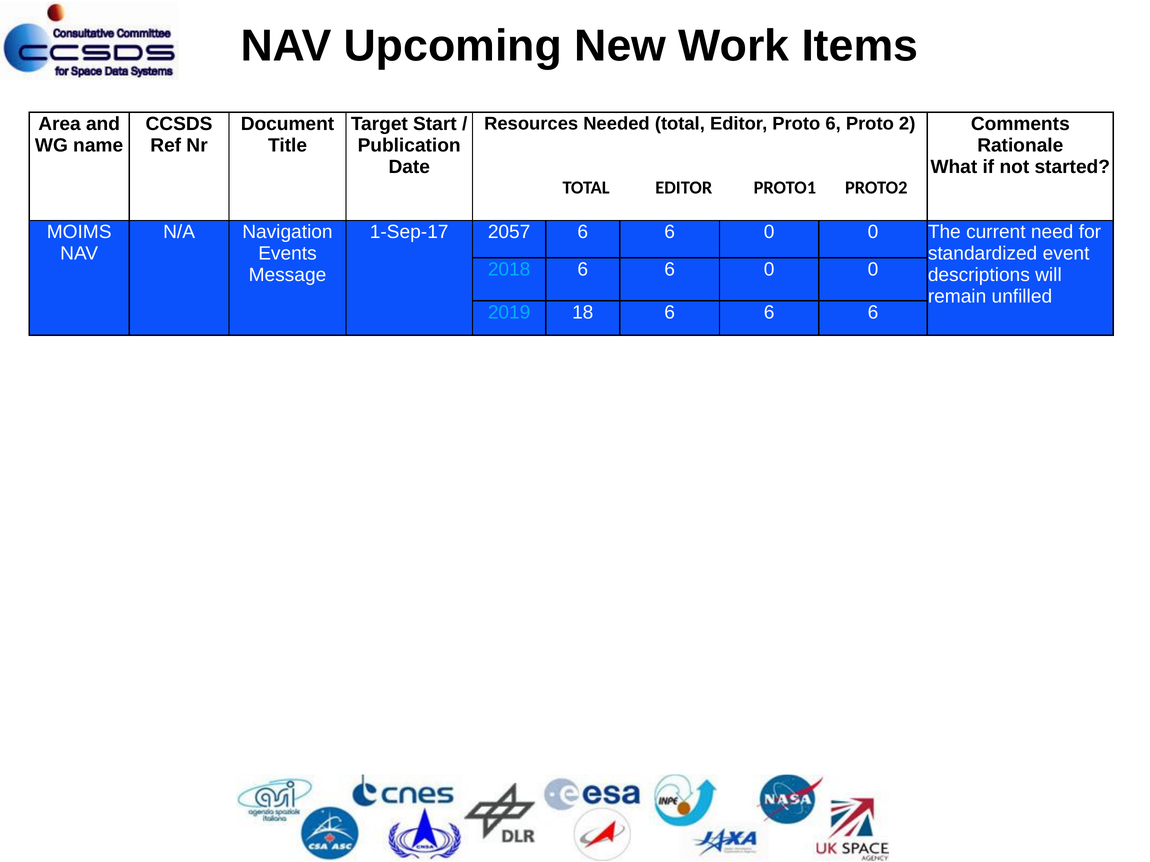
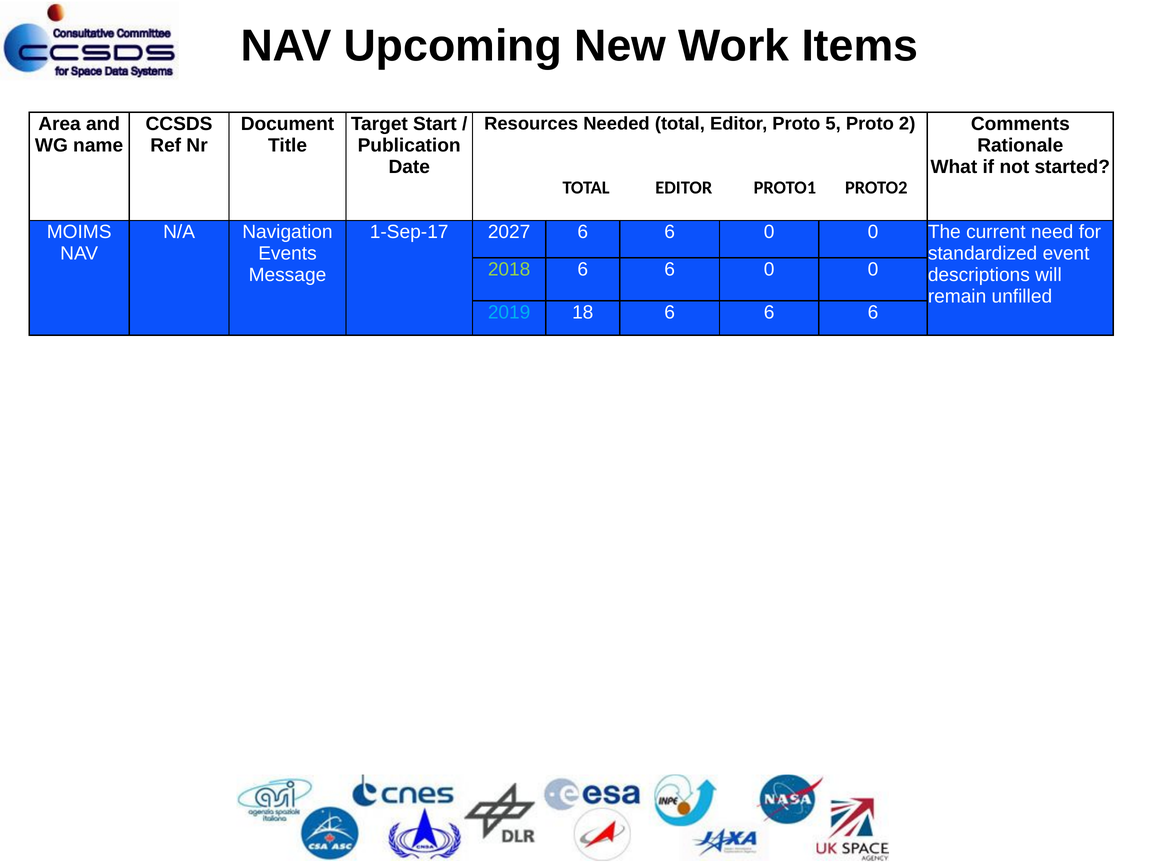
Proto 6: 6 -> 5
2057: 2057 -> 2027
2018 colour: light blue -> light green
